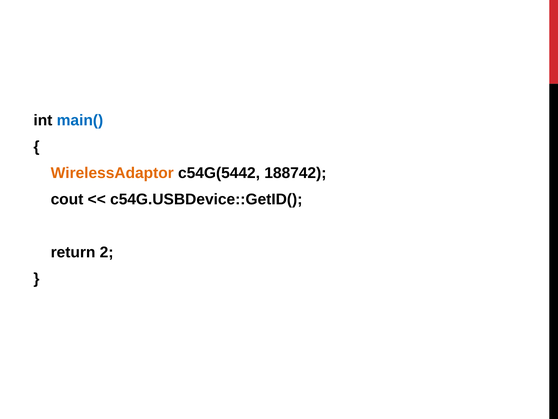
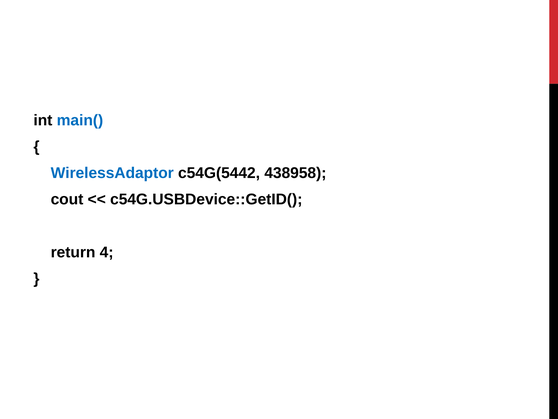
WirelessAdaptor colour: orange -> blue
188742: 188742 -> 438958
2: 2 -> 4
